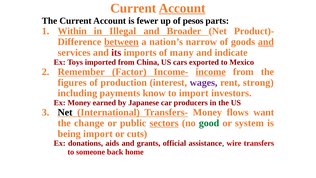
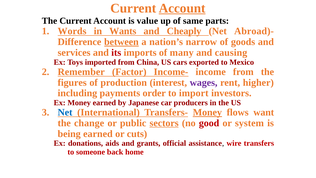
fewer: fewer -> value
pesos: pesos -> same
Within: Within -> Words
Illegal: Illegal -> Wants
Broader: Broader -> Cheaply
Product)-: Product)- -> Abroad)-
and at (266, 42) underline: present -> none
indicate: indicate -> causing
income underline: present -> none
strong: strong -> higher
know: know -> order
Net at (65, 112) colour: black -> blue
Money at (207, 112) underline: none -> present
good colour: green -> red
being import: import -> earned
